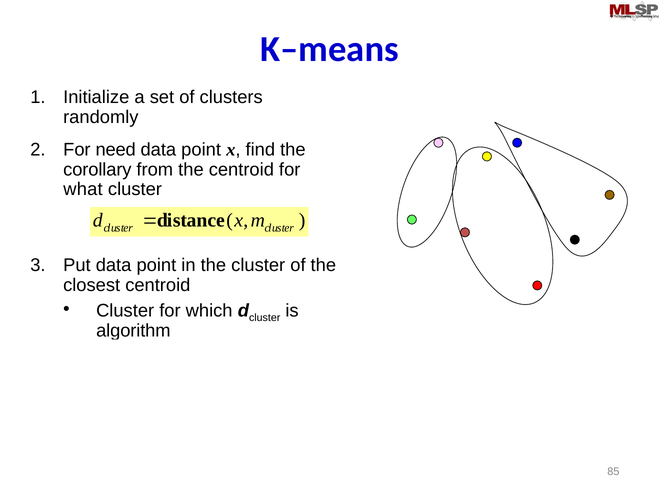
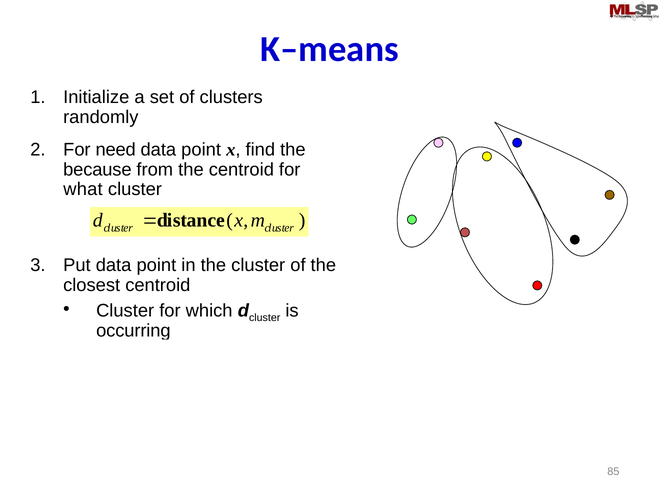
corollary: corollary -> because
algorithm: algorithm -> occurring
